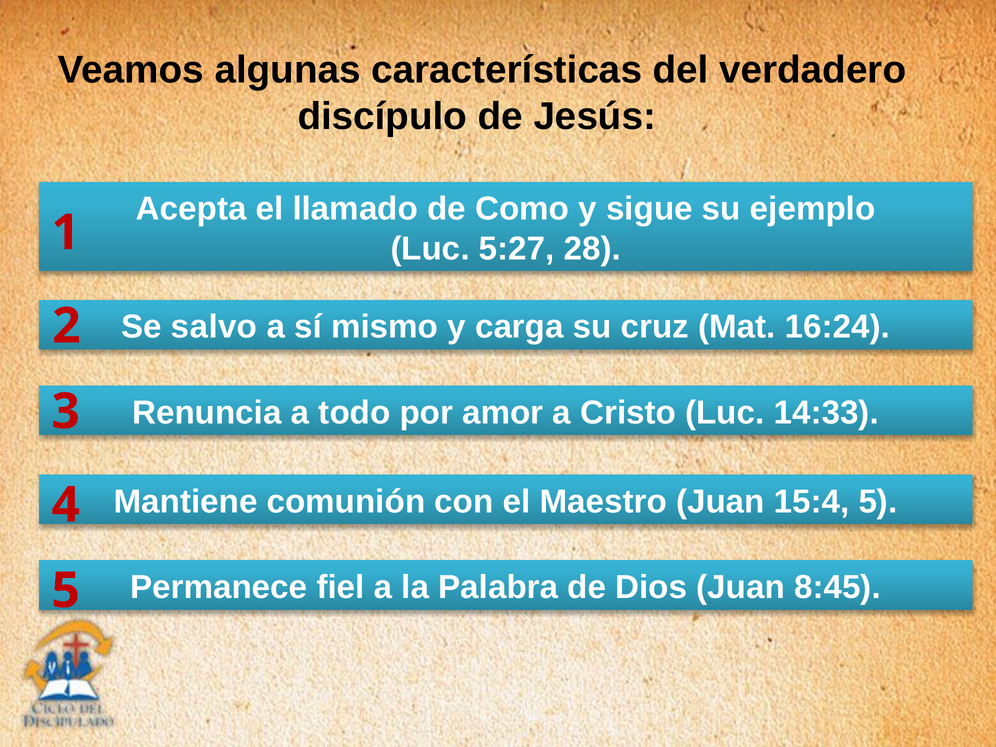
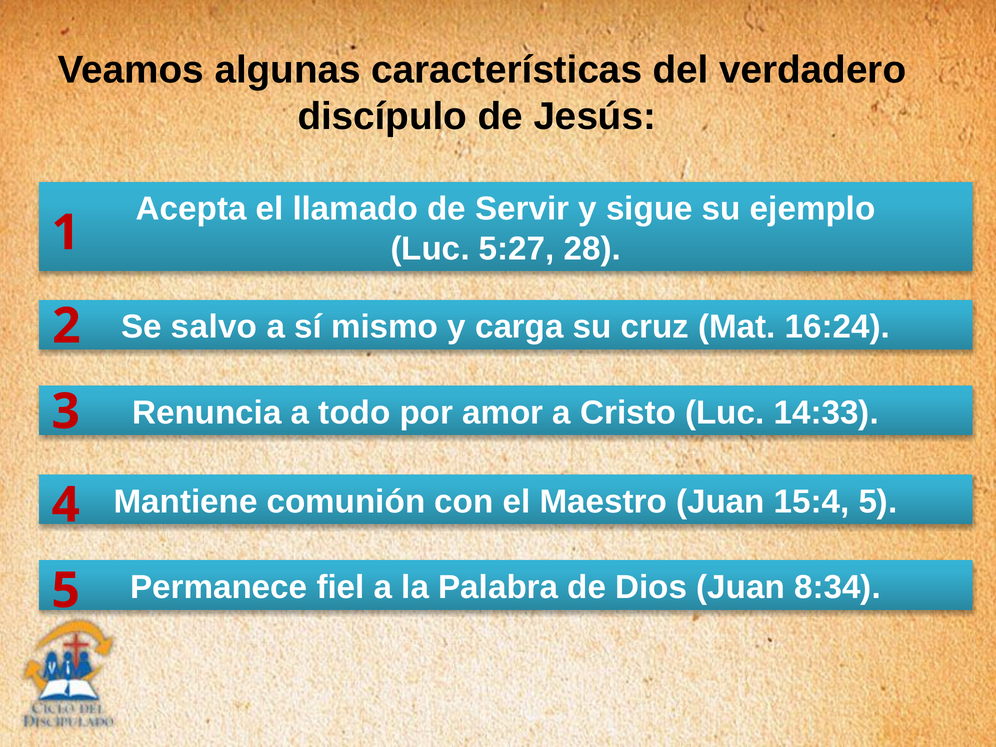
Como: Como -> Servir
8:45: 8:45 -> 8:34
